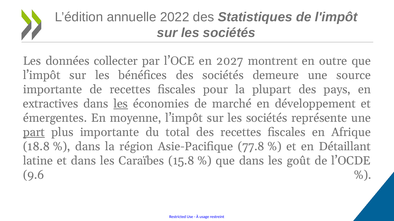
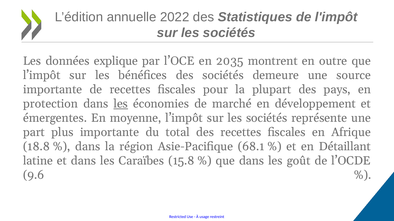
collecter: collecter -> explique
2027: 2027 -> 2035
extractives: extractives -> protection
part underline: present -> none
77.8: 77.8 -> 68.1
